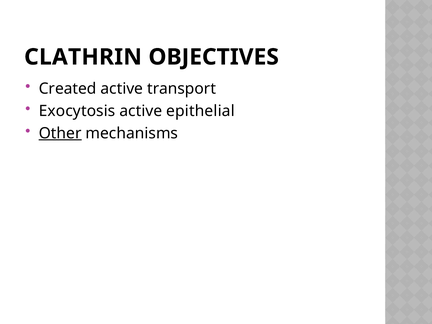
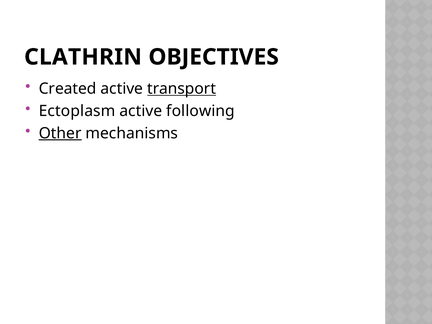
transport underline: none -> present
Exocytosis: Exocytosis -> Ectoplasm
epithelial: epithelial -> following
